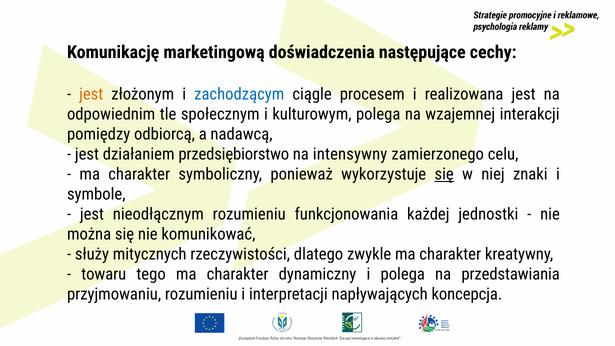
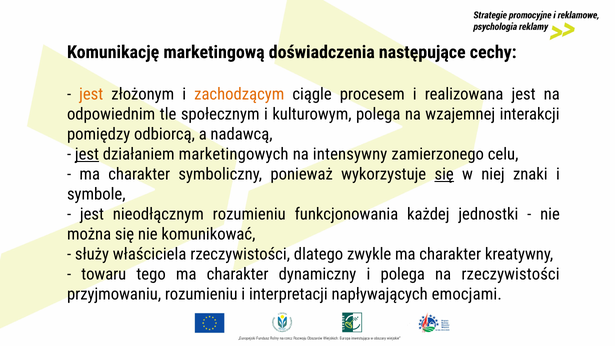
zachodzącym colour: blue -> orange
jest at (87, 154) underline: none -> present
przedsiębiorstwo: przedsiębiorstwo -> marketingowych
mitycznych: mitycznych -> właściciela
na przedstawiania: przedstawiania -> rzeczywistości
koncepcja: koncepcja -> emocjami
